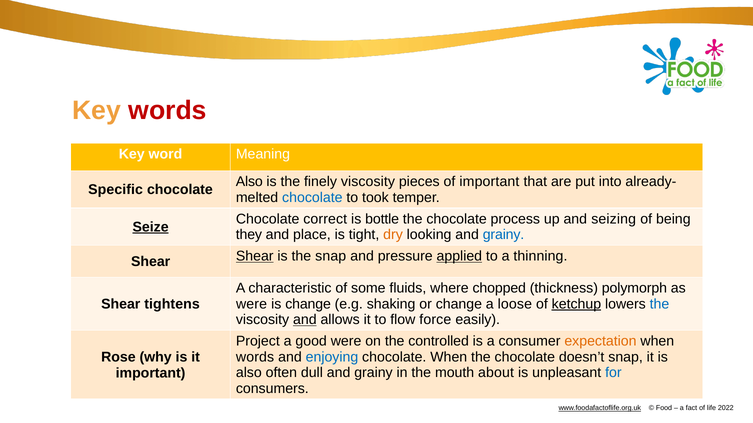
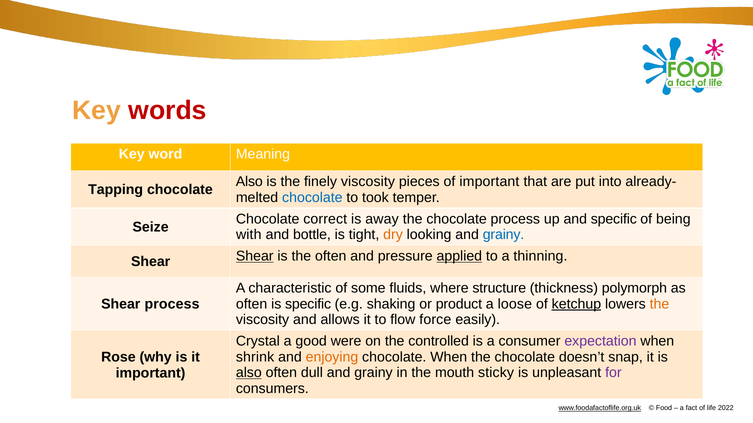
Specific: Specific -> Tapping
bottle: bottle -> away
and seizing: seizing -> specific
Seize underline: present -> none
they: they -> with
place: place -> bottle
the snap: snap -> often
chopped: chopped -> structure
were at (252, 304): were -> often
is change: change -> specific
or change: change -> product
the at (660, 304) colour: blue -> orange
Shear tightens: tightens -> process
and at (305, 320) underline: present -> none
Project: Project -> Crystal
expectation colour: orange -> purple
words at (255, 357): words -> shrink
enjoying colour: blue -> orange
also at (249, 373) underline: none -> present
about: about -> sticky
for colour: blue -> purple
